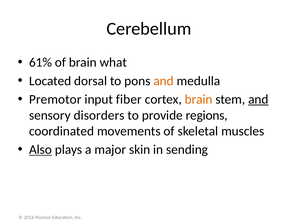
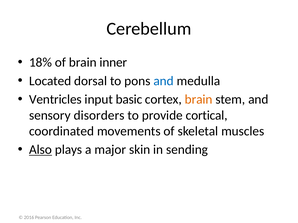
61%: 61% -> 18%
what: what -> inner
and at (164, 81) colour: orange -> blue
Premotor: Premotor -> Ventricles
fiber: fiber -> basic
and at (258, 100) underline: present -> none
regions: regions -> cortical
